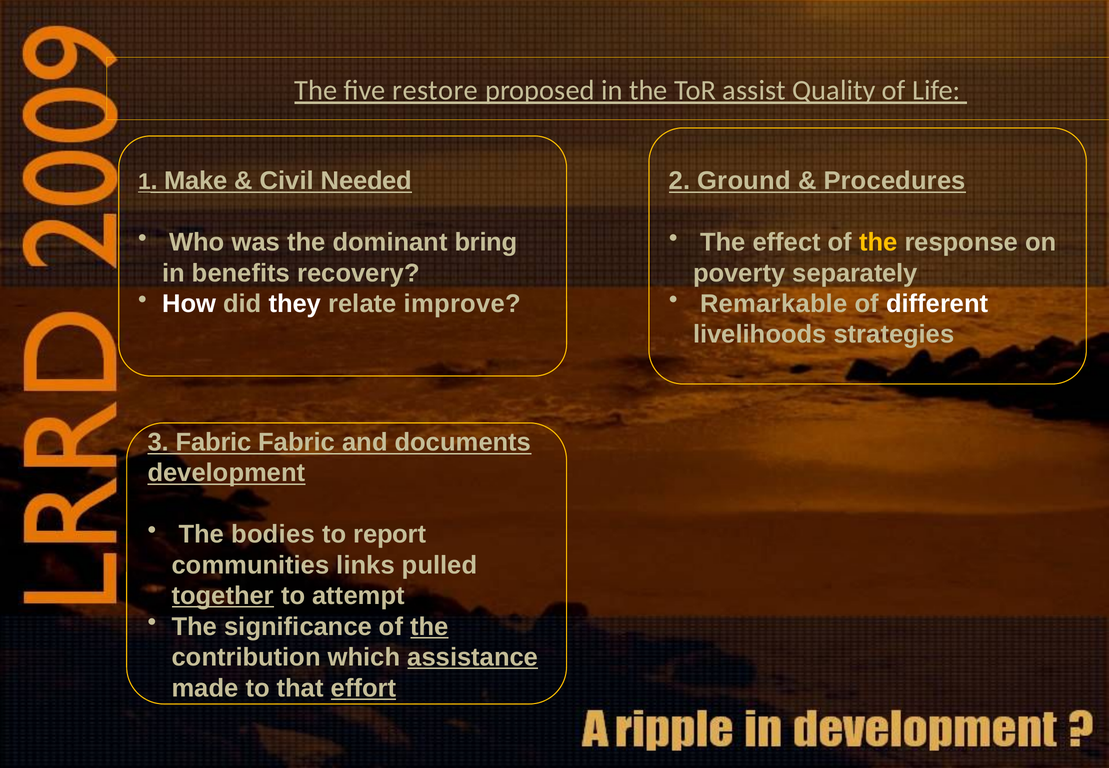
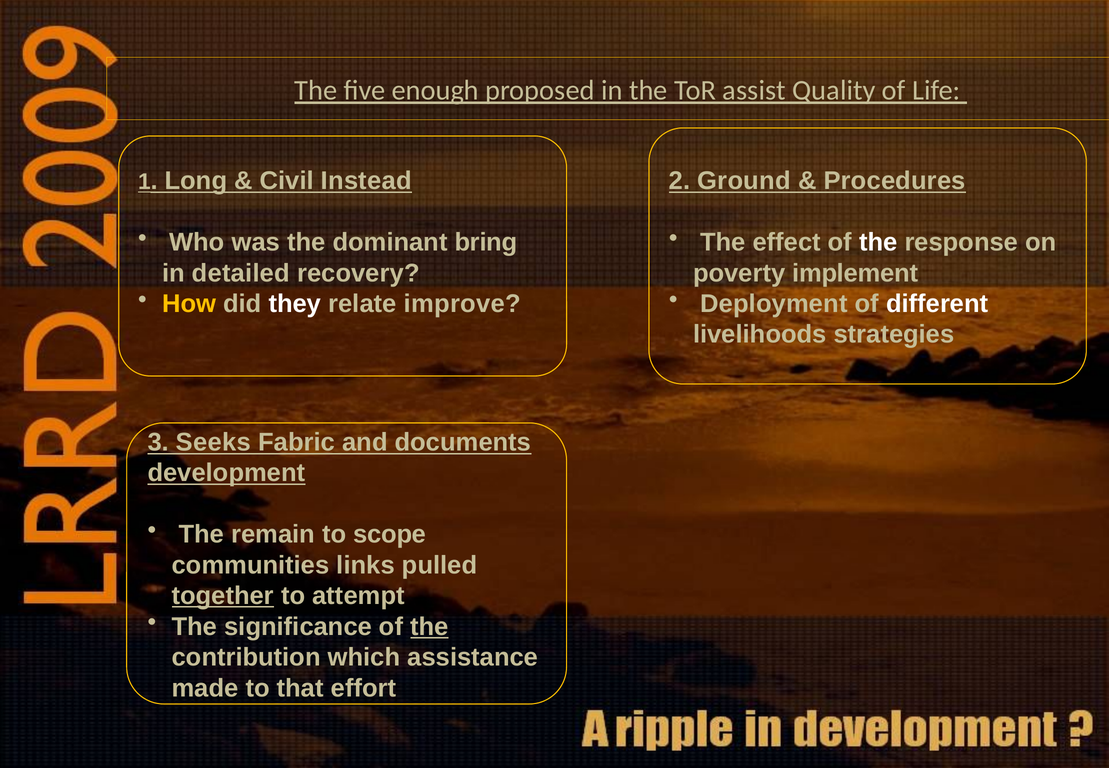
restore: restore -> enough
Make: Make -> Long
Needed: Needed -> Instead
the at (878, 242) colour: yellow -> white
separately: separately -> implement
benefits: benefits -> detailed
How colour: white -> yellow
Remarkable: Remarkable -> Deployment
3 Fabric: Fabric -> Seeks
bodies: bodies -> remain
report: report -> scope
assistance underline: present -> none
effort underline: present -> none
